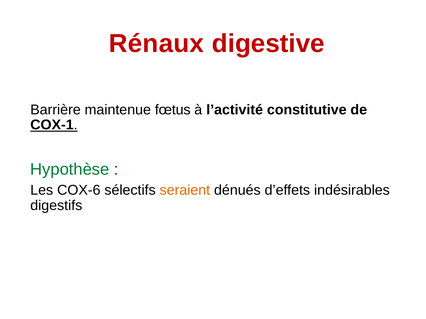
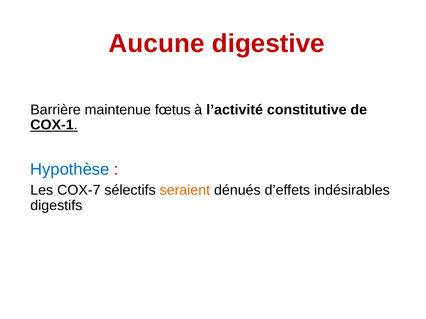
Rénaux: Rénaux -> Aucune
Hypothèse colour: green -> blue
COX-6: COX-6 -> COX-7
